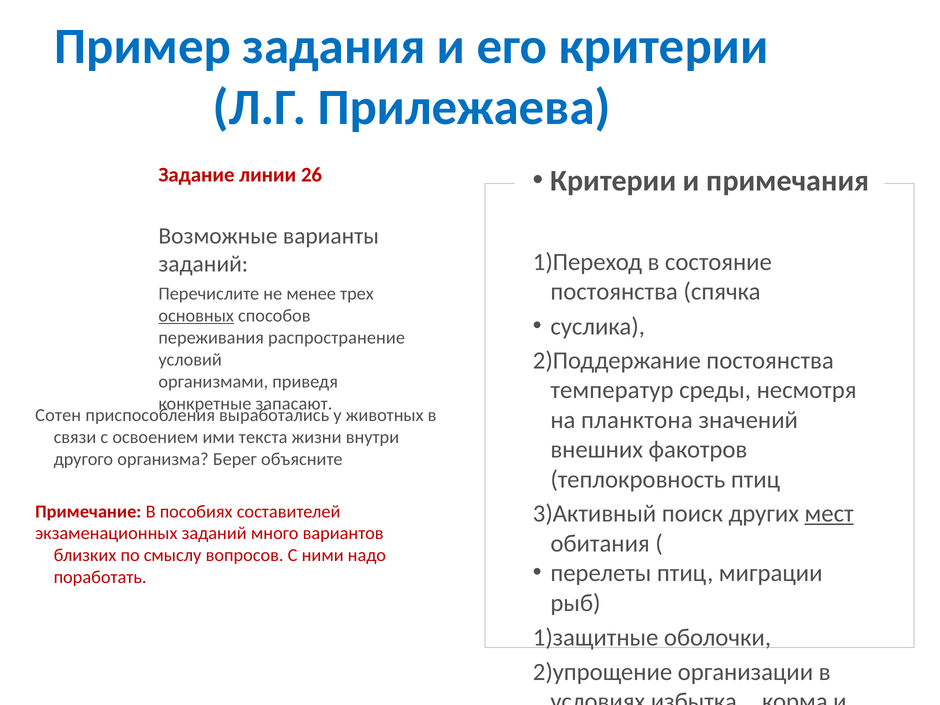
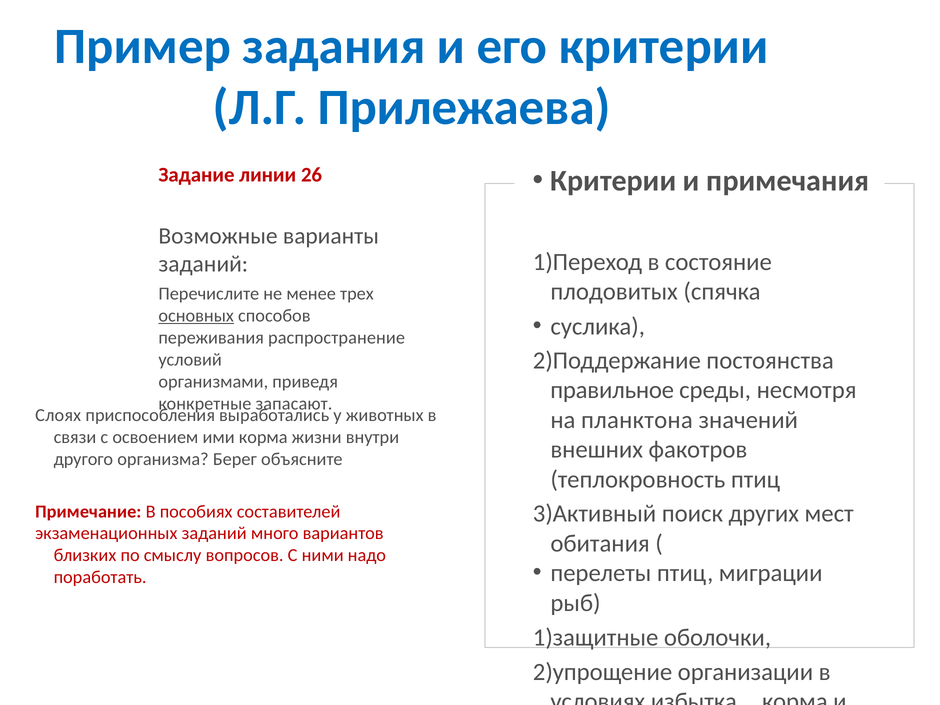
постоянства at (614, 292): постоянства -> плодовитых
температур: температур -> правильное
Сотен: Сотен -> Слоях
ими текста: текста -> корма
мест underline: present -> none
